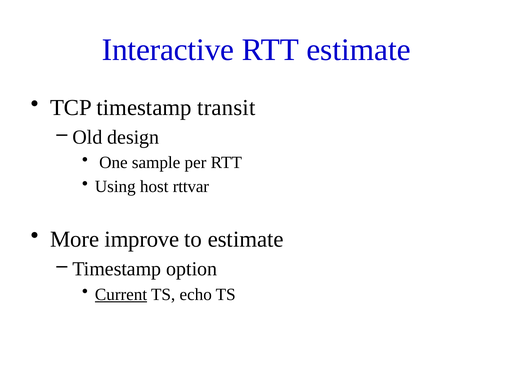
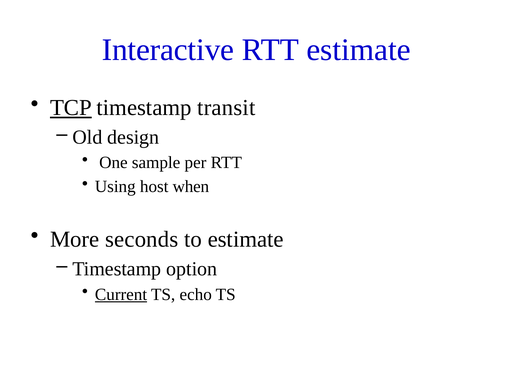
TCP underline: none -> present
rttvar: rttvar -> when
improve: improve -> seconds
